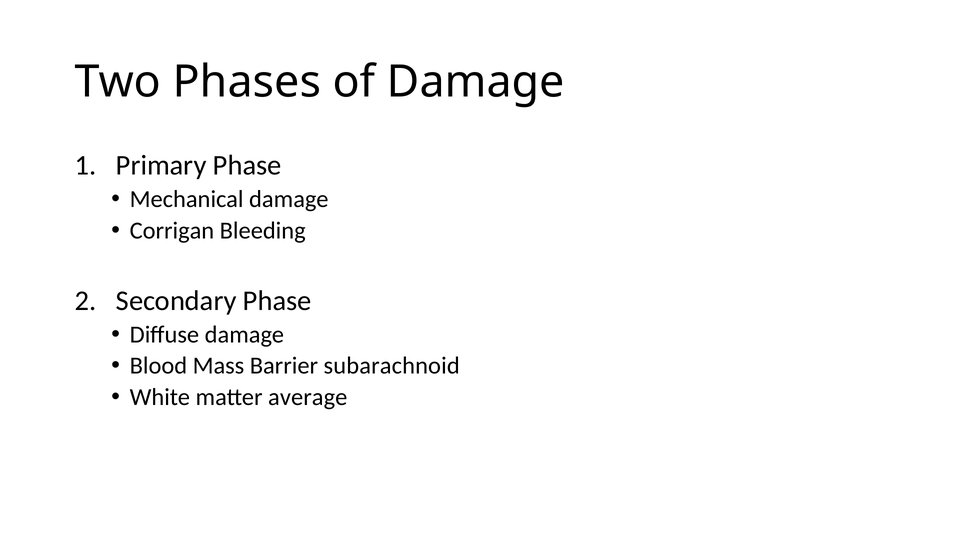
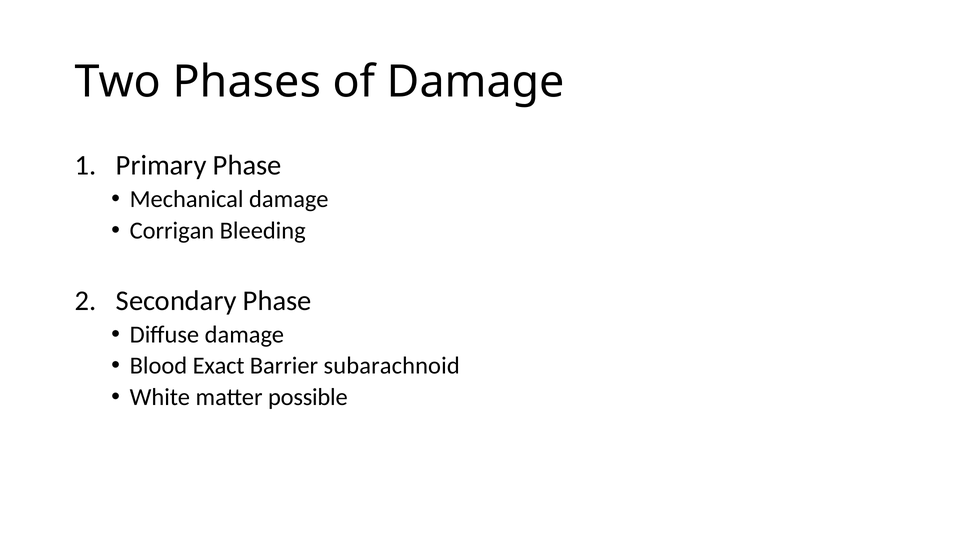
Mass: Mass -> Exact
average: average -> possible
